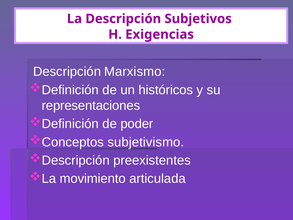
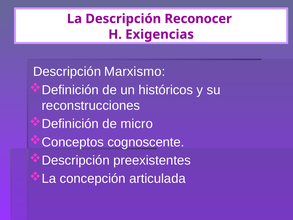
Subjetivos: Subjetivos -> Reconocer
representaciones: representaciones -> reconstrucciones
poder: poder -> micro
subjetivismo: subjetivismo -> cognoscente
movimiento: movimiento -> concepción
